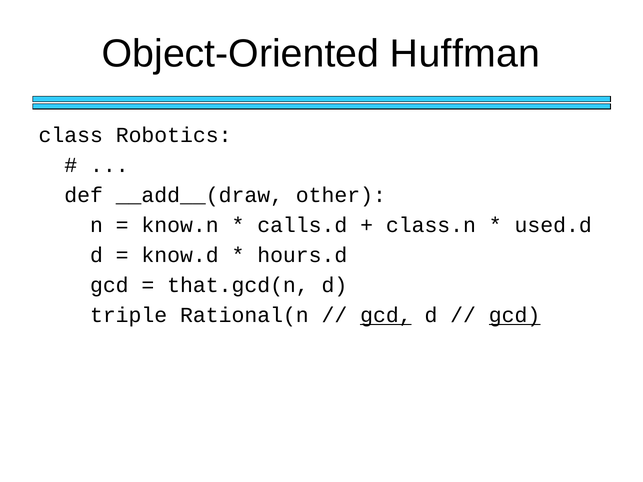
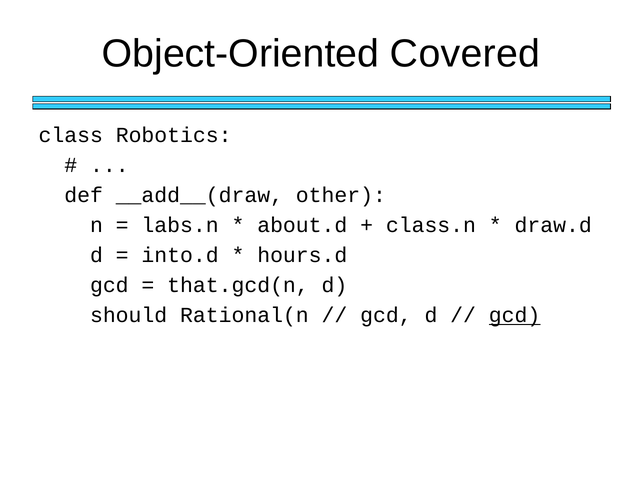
Huffman: Huffman -> Covered
know.n: know.n -> labs.n
calls.d: calls.d -> about.d
used.d: used.d -> draw.d
know.d: know.d -> into.d
triple: triple -> should
gcd at (386, 315) underline: present -> none
